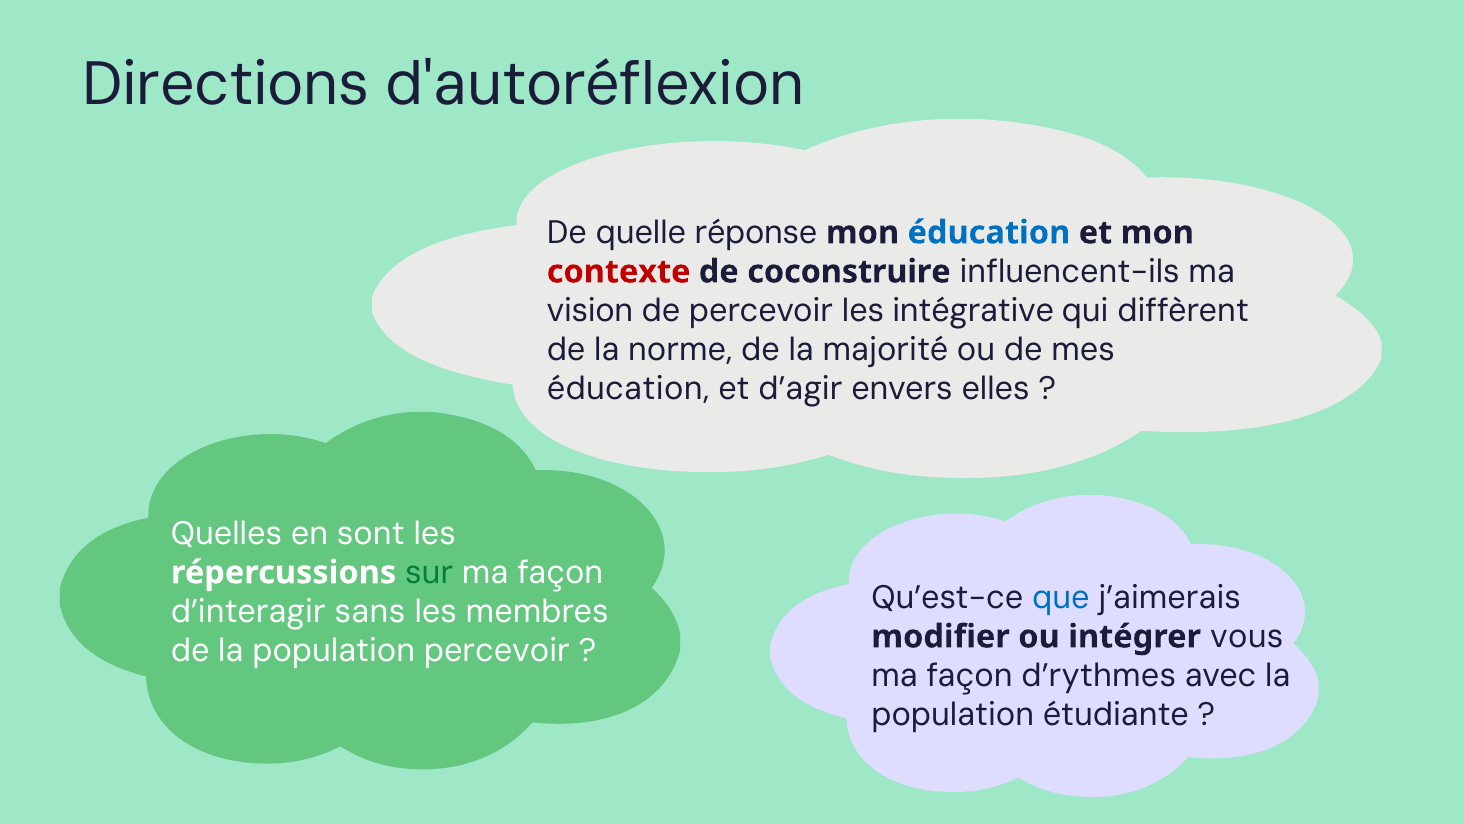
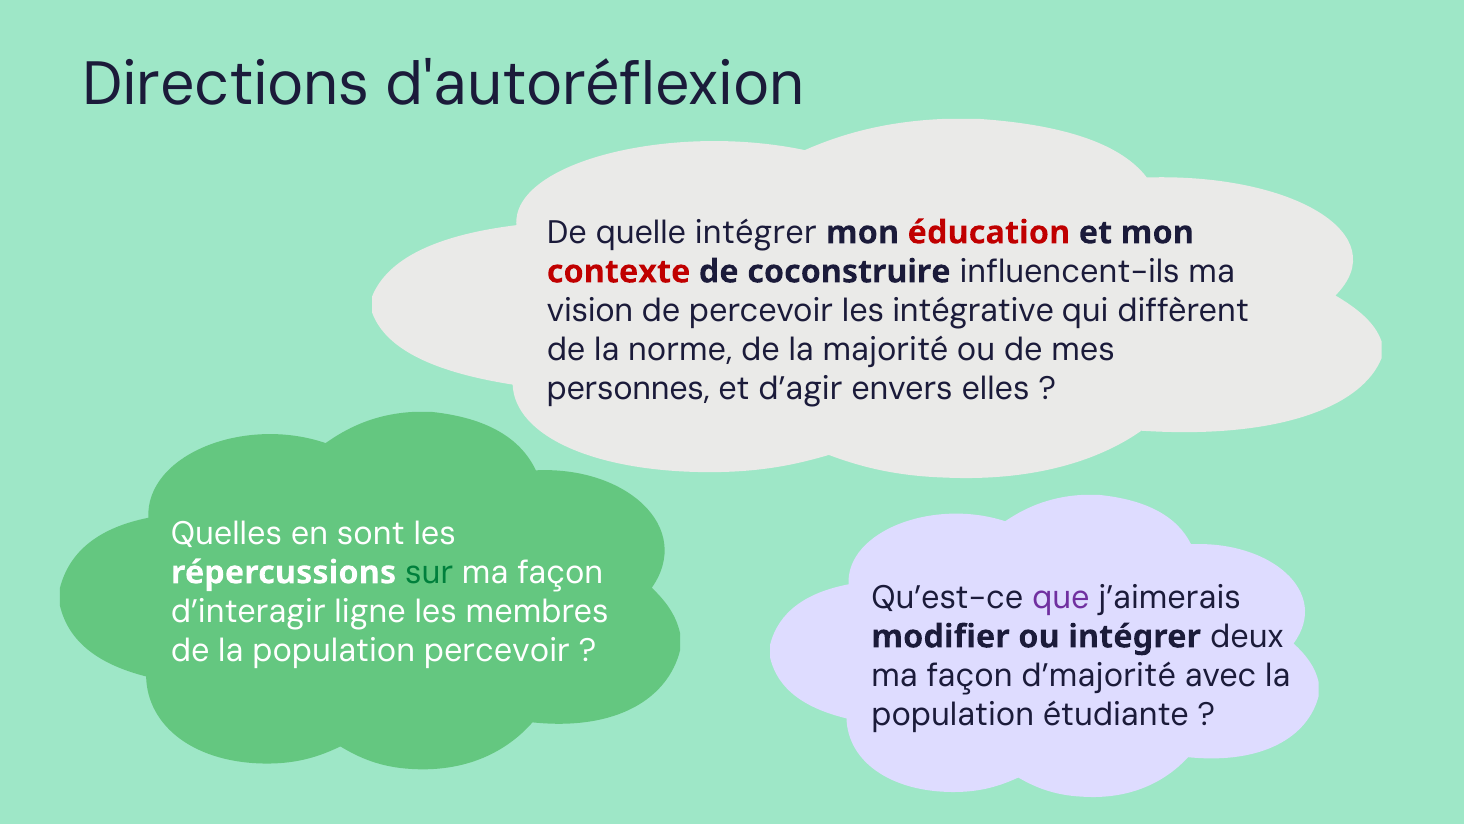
quelle réponse: réponse -> intégrer
éducation at (989, 233) colour: blue -> red
éducation at (628, 389): éducation -> personnes
que colour: blue -> purple
sans: sans -> ligne
vous: vous -> deux
d’rythmes: d’rythmes -> d’majorité
